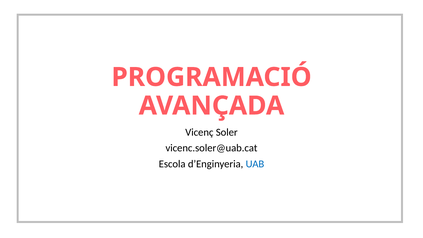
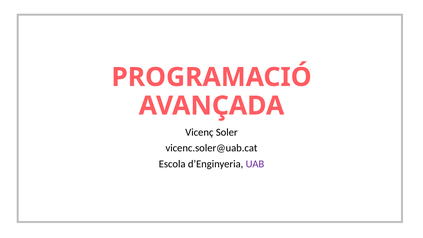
UAB colour: blue -> purple
